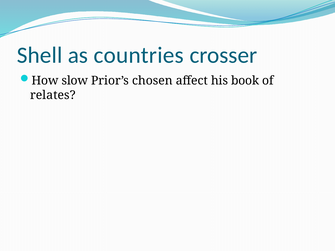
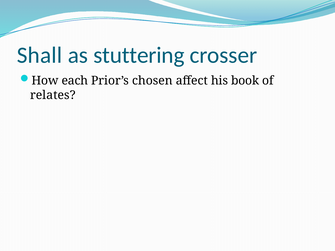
Shell: Shell -> Shall
countries: countries -> stuttering
slow: slow -> each
